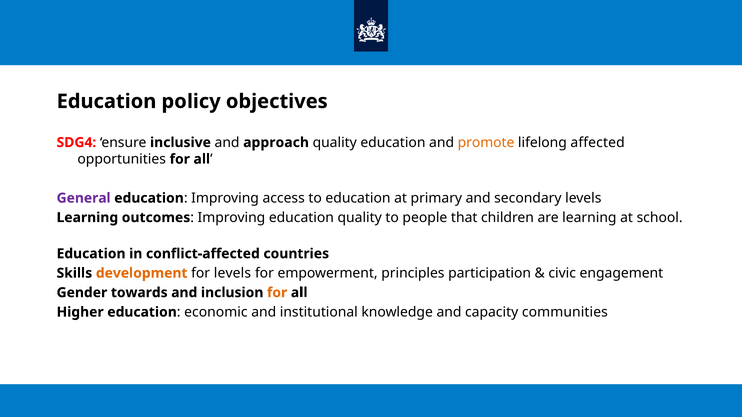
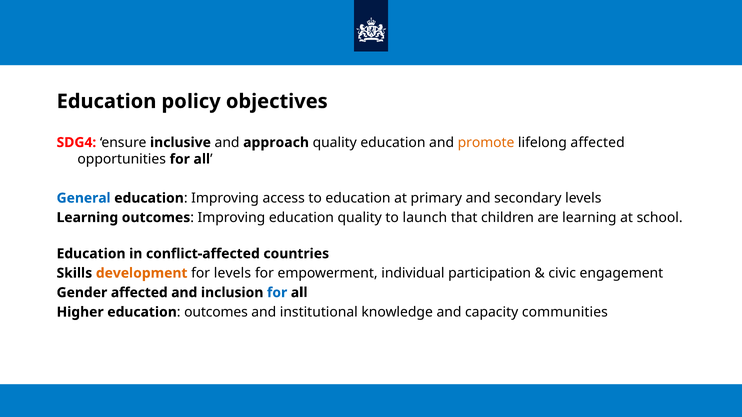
General colour: purple -> blue
people: people -> launch
principles: principles -> individual
Gender towards: towards -> affected
for at (277, 293) colour: orange -> blue
economic at (216, 312): economic -> outcomes
